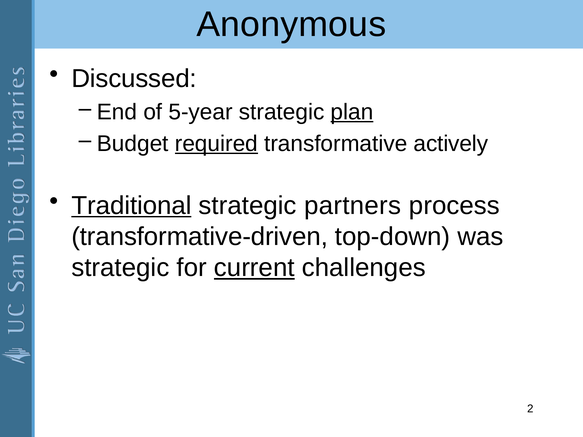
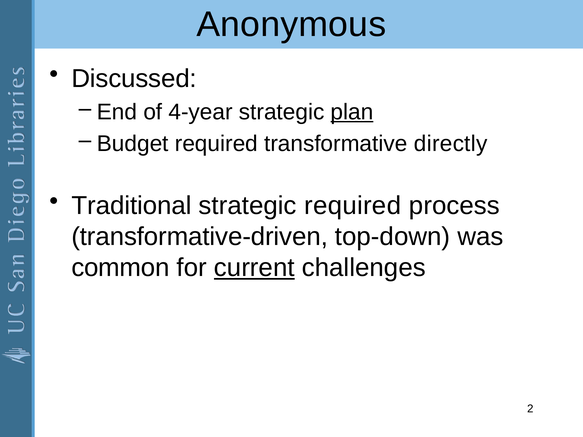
5-year: 5-year -> 4-year
required at (216, 144) underline: present -> none
actively: actively -> directly
Traditional underline: present -> none
strategic partners: partners -> required
strategic at (120, 268): strategic -> common
